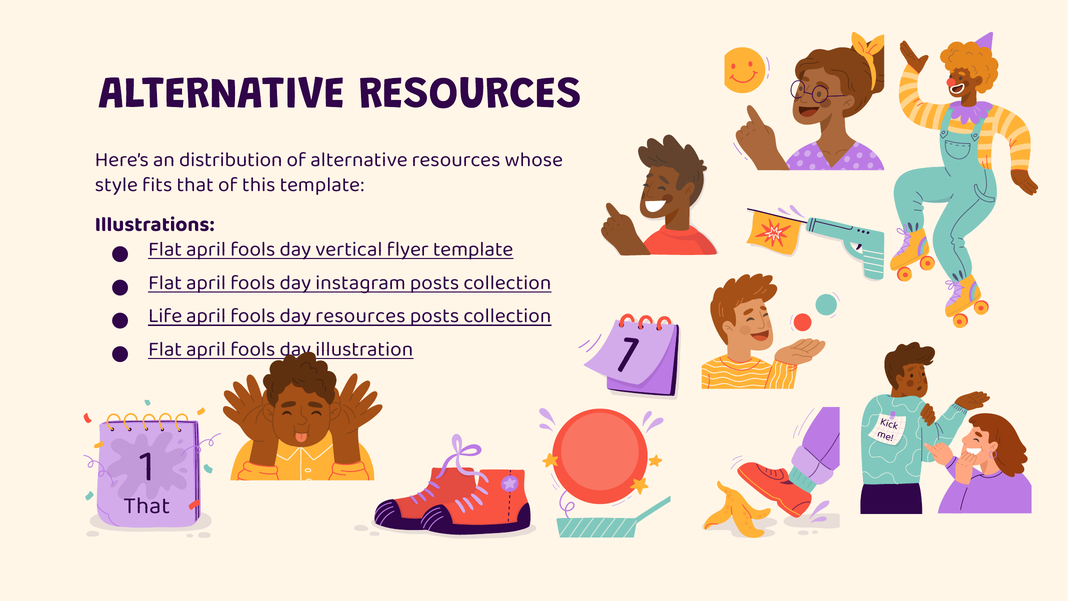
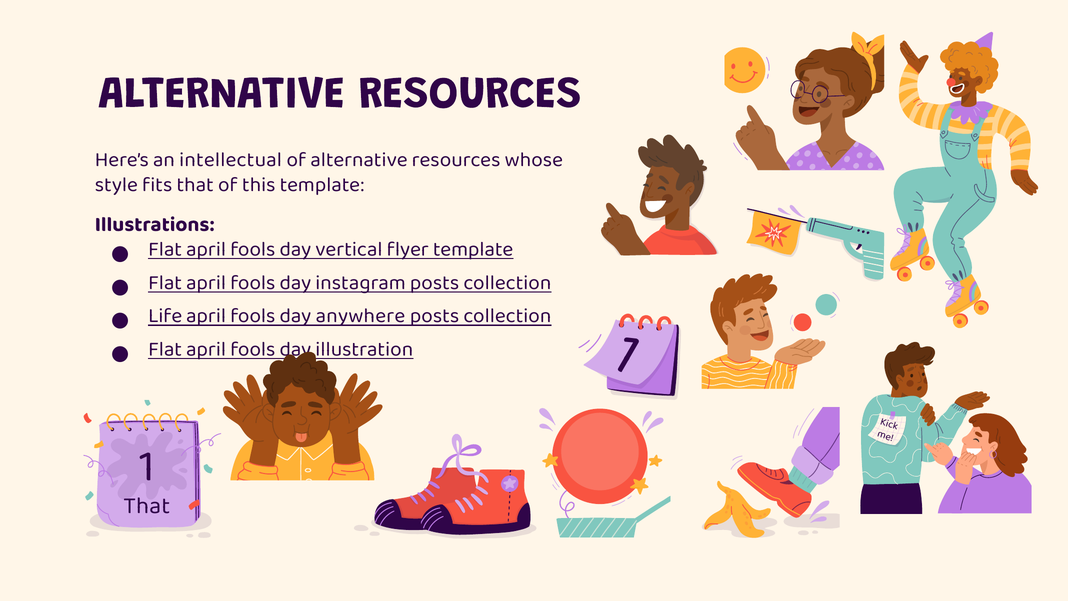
distribution: distribution -> intellectual
day resources: resources -> anywhere
